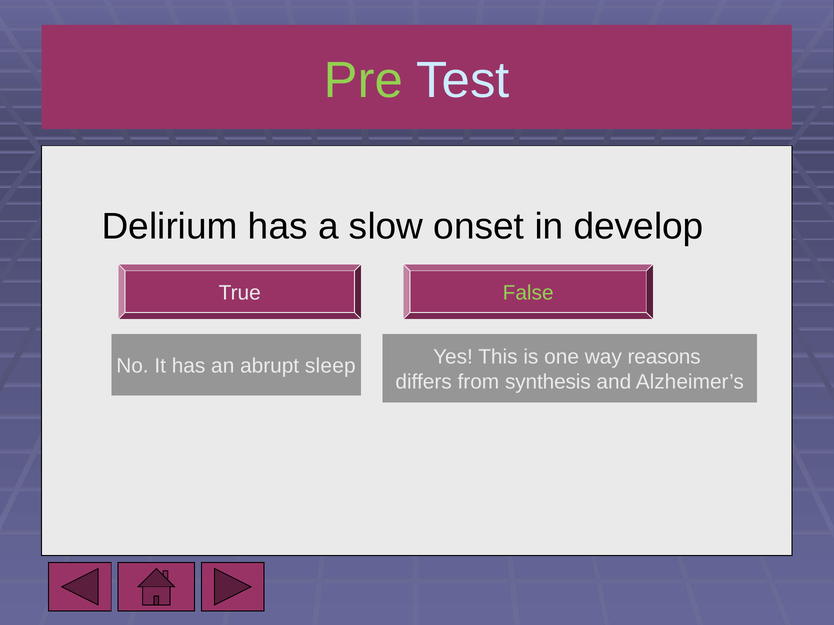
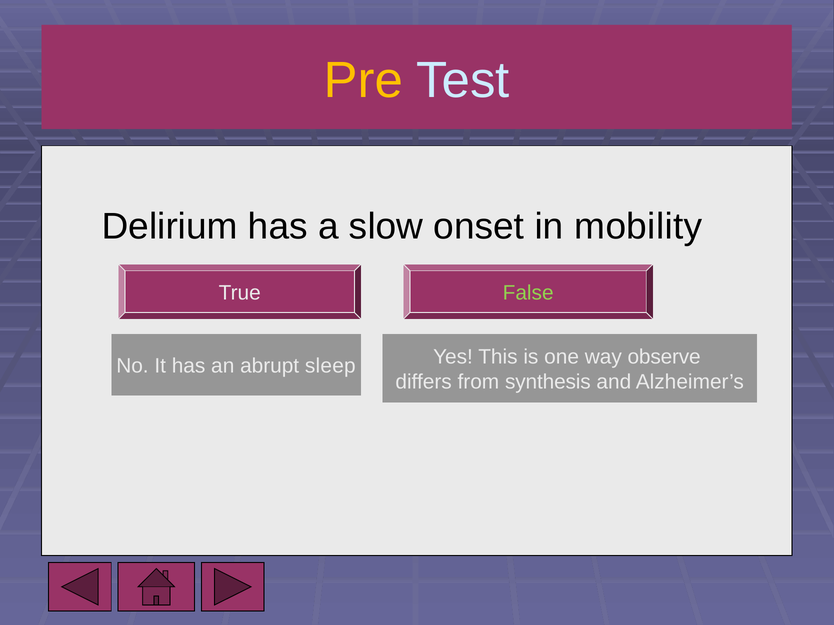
Pre colour: light green -> yellow
develop: develop -> mobility
reasons: reasons -> observe
